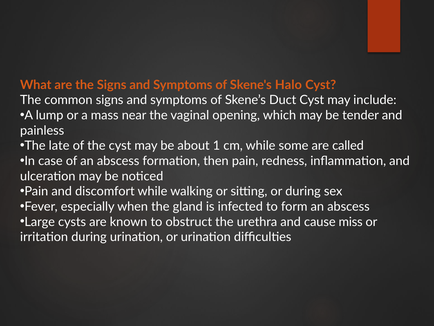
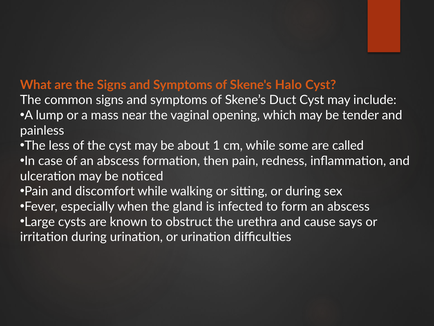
late: late -> less
miss: miss -> says
